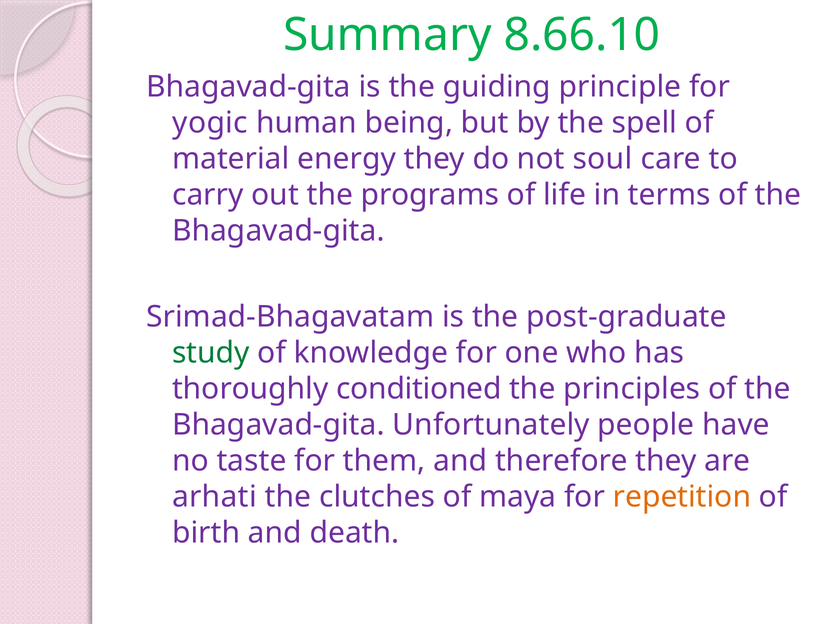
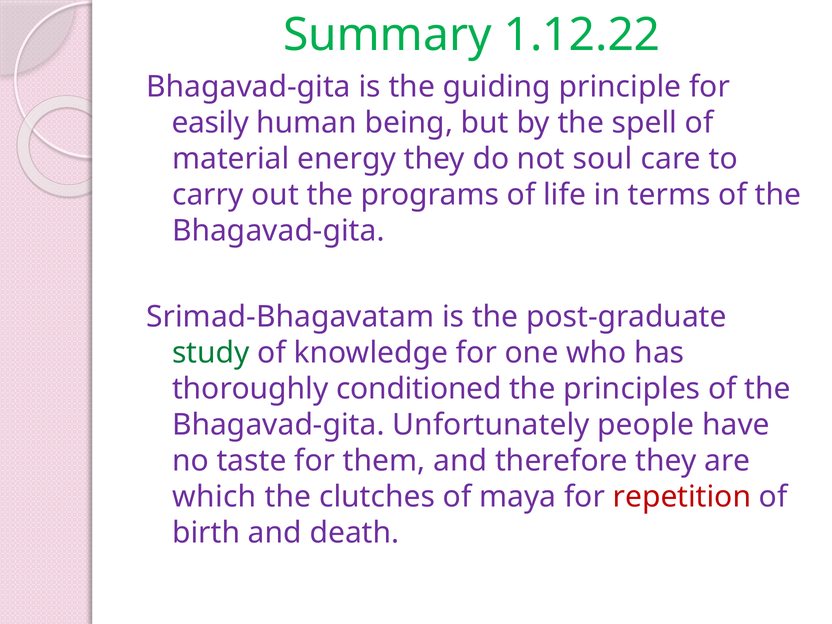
8.66.10: 8.66.10 -> 1.12.22
yogic: yogic -> easily
arhati: arhati -> which
repetition colour: orange -> red
